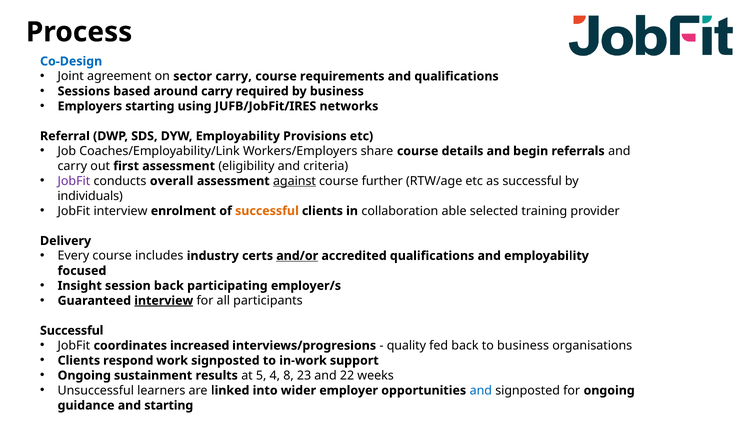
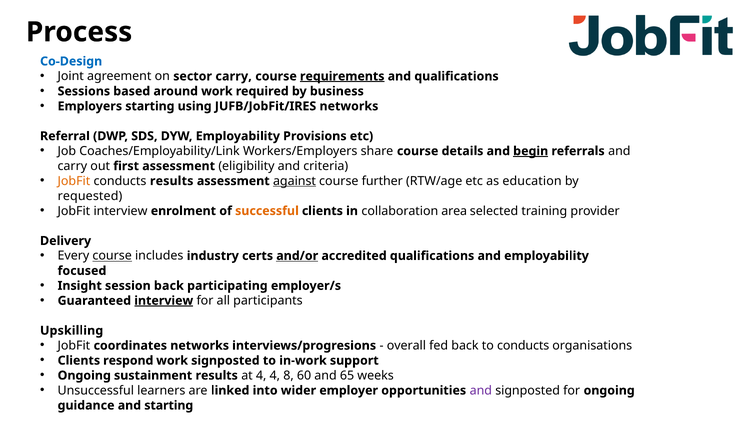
requirements underline: none -> present
around carry: carry -> work
begin underline: none -> present
JobFit at (74, 181) colour: purple -> orange
conducts overall: overall -> results
as successful: successful -> education
individuals: individuals -> requested
able: able -> area
course at (112, 256) underline: none -> present
Successful at (72, 331): Successful -> Upskilling
coordinates increased: increased -> networks
quality: quality -> overall
to business: business -> conducts
at 5: 5 -> 4
23: 23 -> 60
22: 22 -> 65
and at (481, 391) colour: blue -> purple
